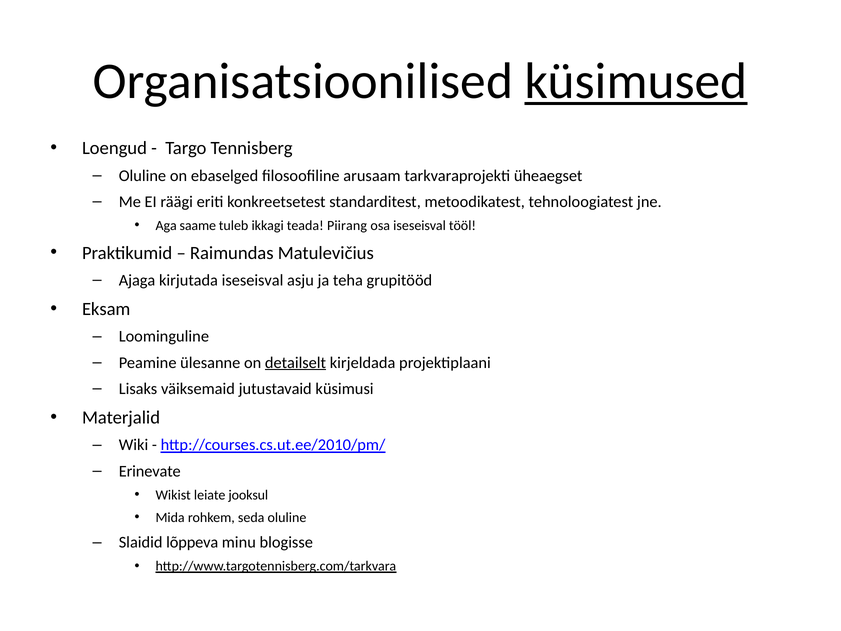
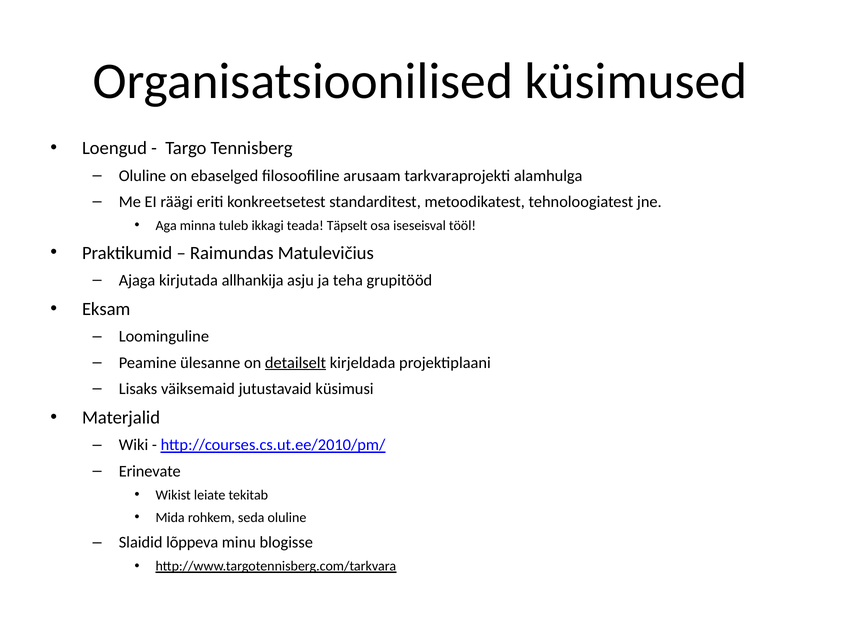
küsimused underline: present -> none
üheaegset: üheaegset -> alamhulga
saame: saame -> minna
Piirang: Piirang -> Täpselt
kirjutada iseseisval: iseseisval -> allhankija
jooksul: jooksul -> tekitab
